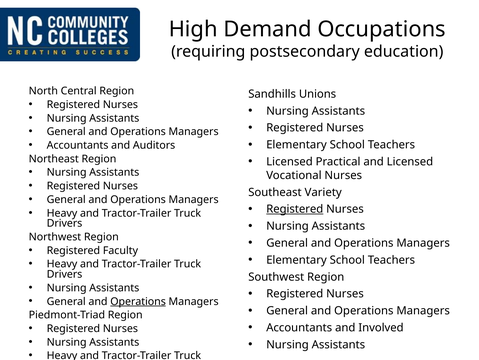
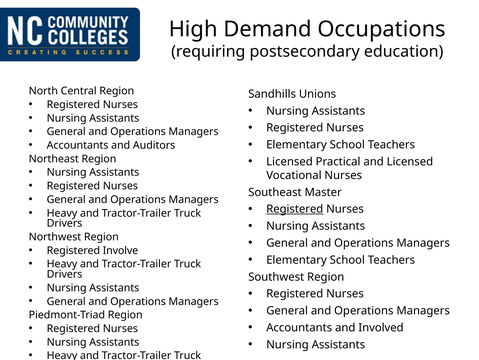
Variety: Variety -> Master
Faculty: Faculty -> Involve
Operations at (138, 301) underline: present -> none
